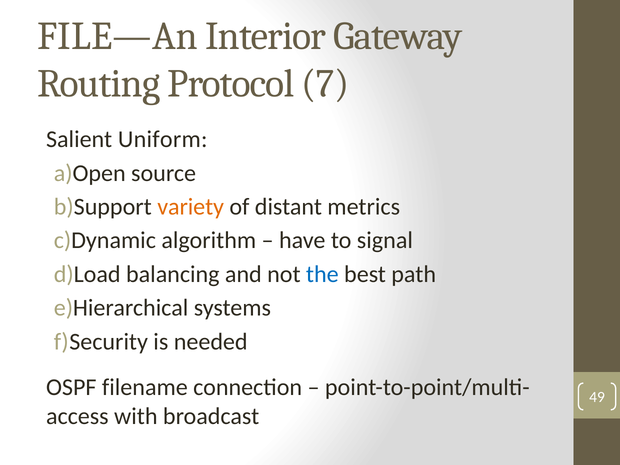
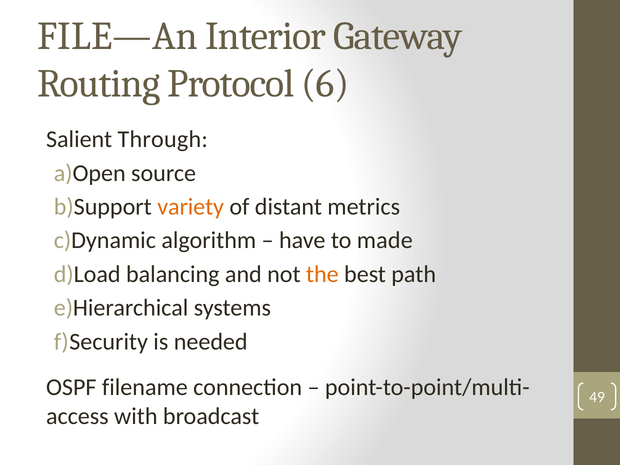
7: 7 -> 6
Uniform: Uniform -> Through
signal: signal -> made
the colour: blue -> orange
